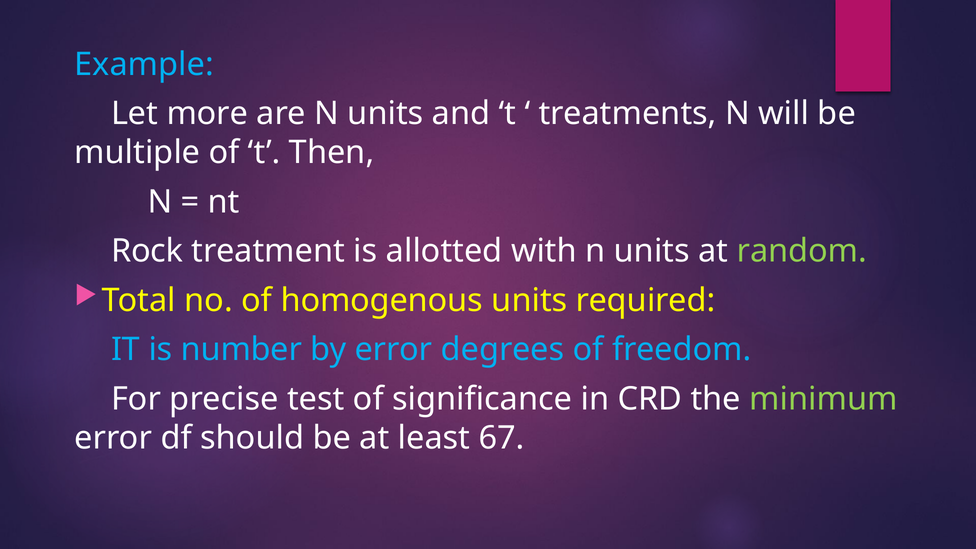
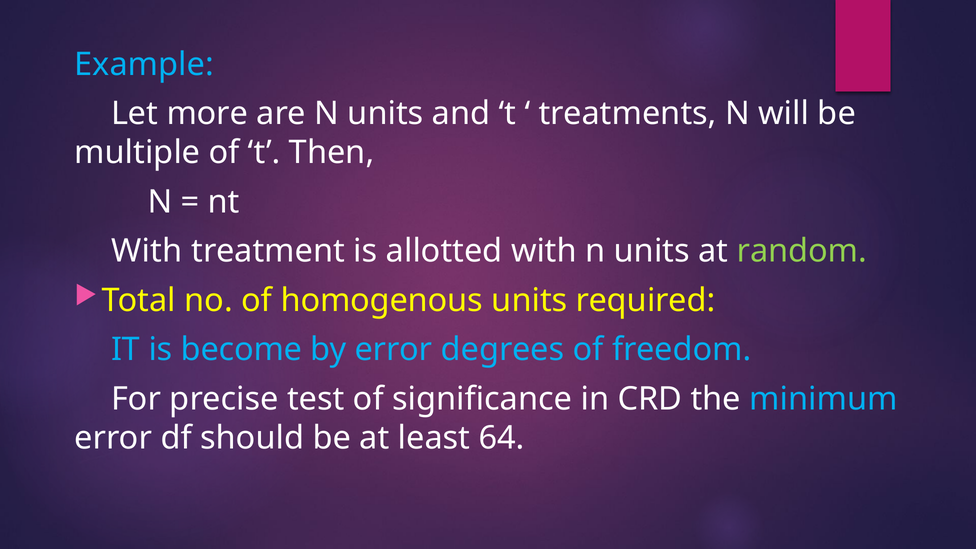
Rock at (147, 251): Rock -> With
number: number -> become
minimum colour: light green -> light blue
67: 67 -> 64
